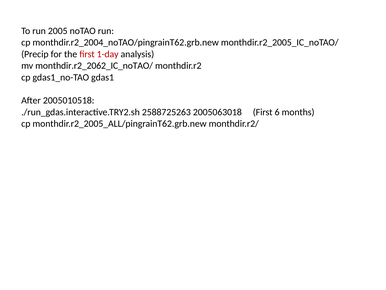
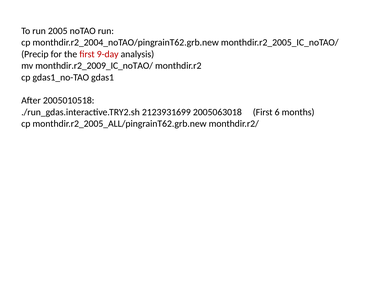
1-day: 1-day -> 9-day
monthdir.r2_2062_IC_noTAO/: monthdir.r2_2062_IC_noTAO/ -> monthdir.r2_2009_IC_noTAO/
2588725263: 2588725263 -> 2123931699
